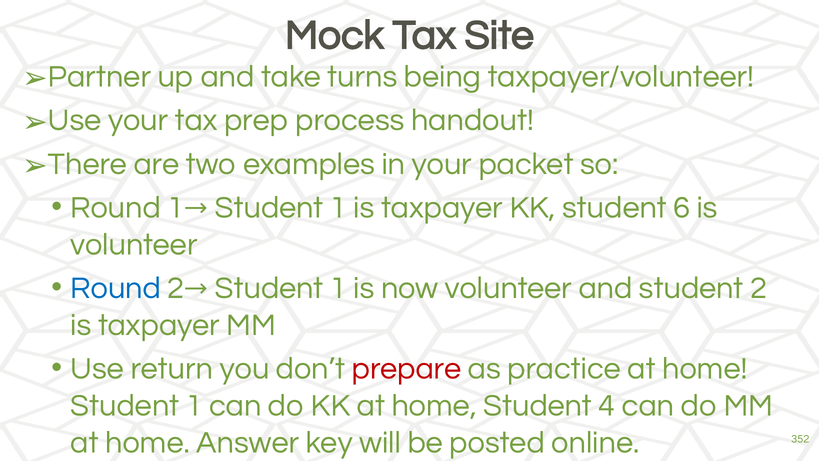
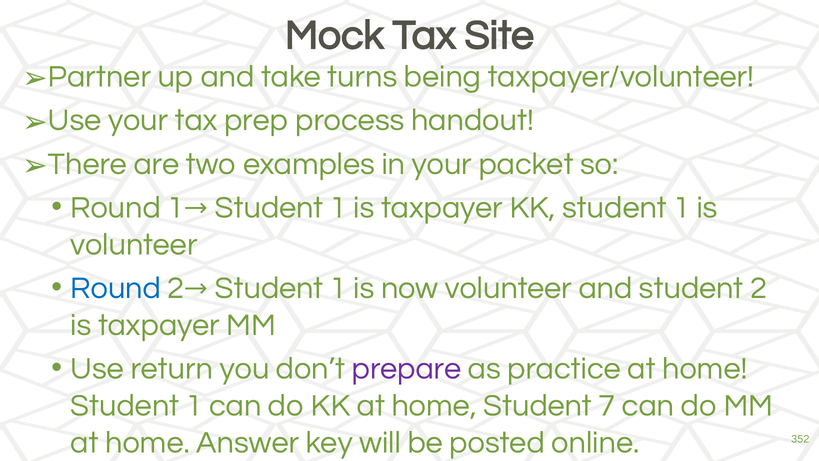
KK student 6: 6 -> 1
prepare colour: red -> purple
4: 4 -> 7
